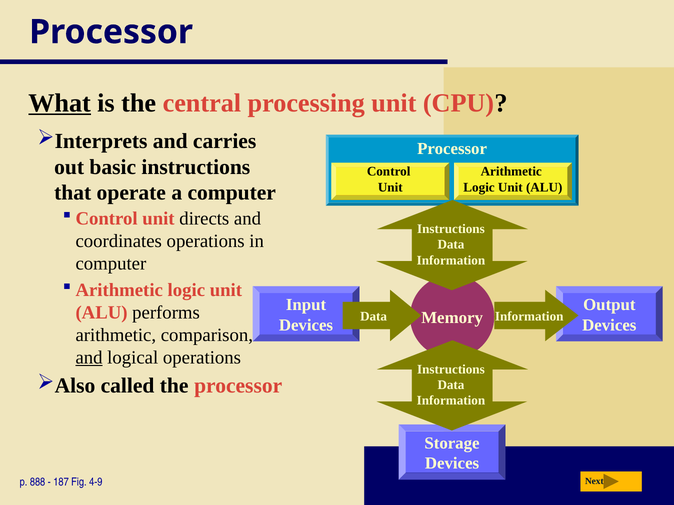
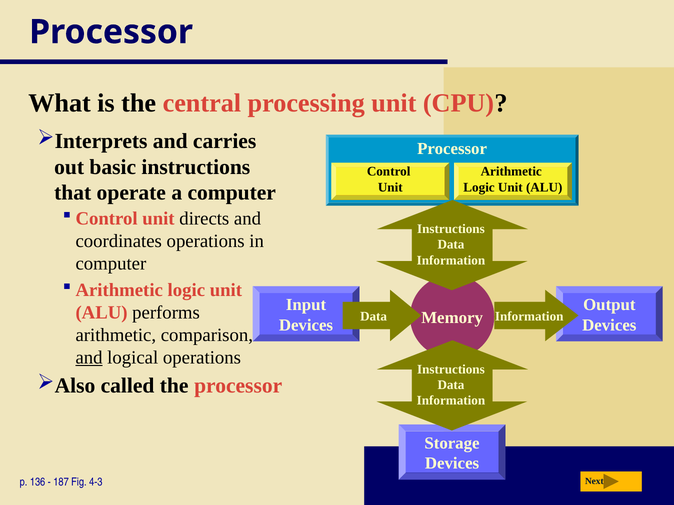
What underline: present -> none
888: 888 -> 136
4-9: 4-9 -> 4-3
